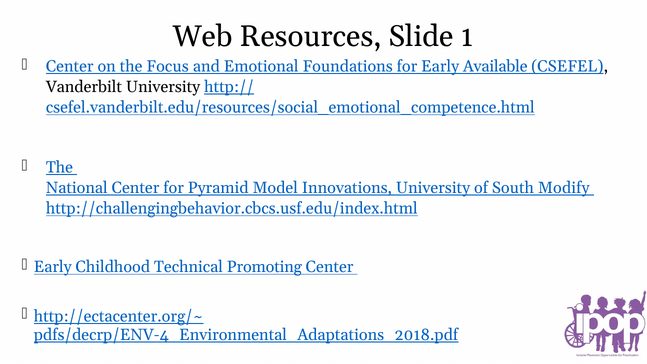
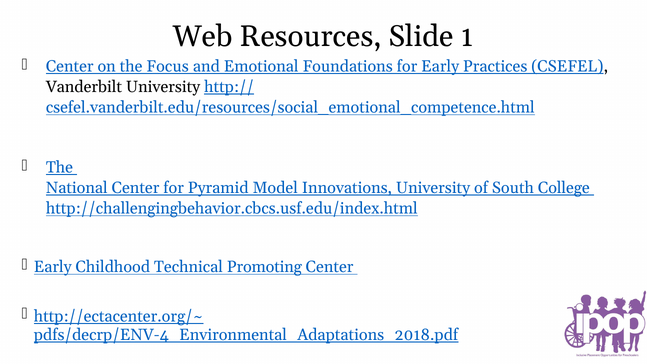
Available: Available -> Practices
Modify: Modify -> College
